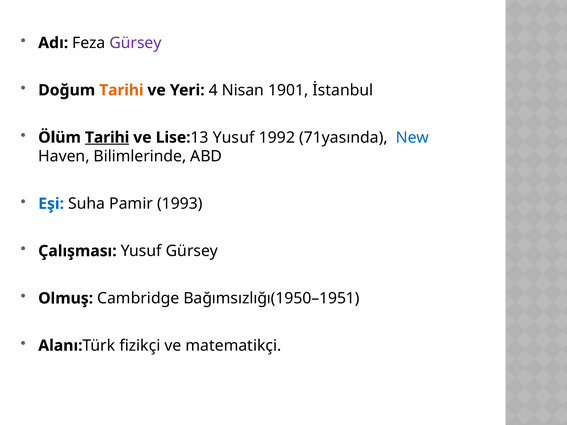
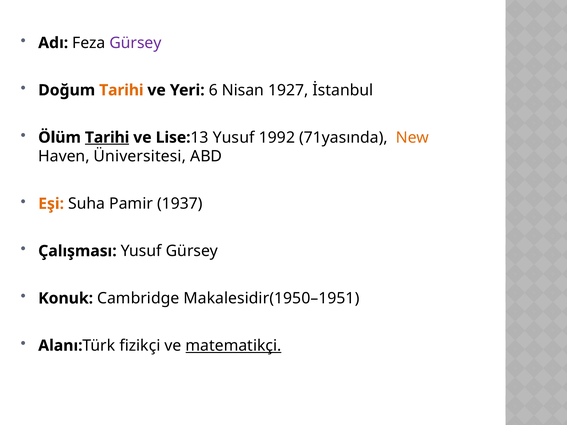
4: 4 -> 6
1901: 1901 -> 1927
New colour: blue -> orange
Bilimlerinde: Bilimlerinde -> Üniversitesi
Eşi colour: blue -> orange
1993: 1993 -> 1937
Olmuş: Olmuş -> Konuk
Bağımsızlığı(1950–1951: Bağımsızlığı(1950–1951 -> Makalesidir(1950–1951
matematikçi underline: none -> present
